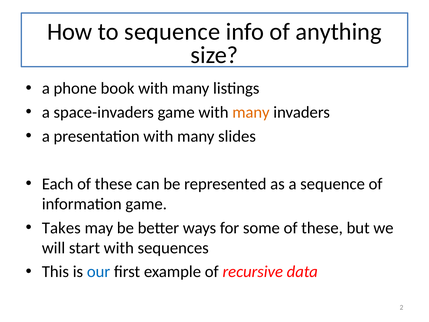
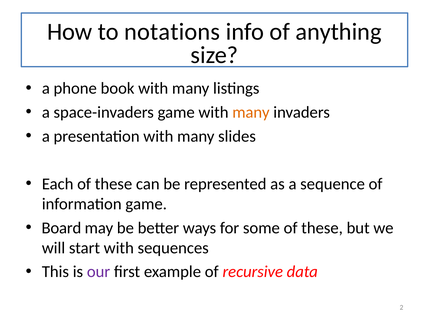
to sequence: sequence -> notations
Takes: Takes -> Board
our colour: blue -> purple
